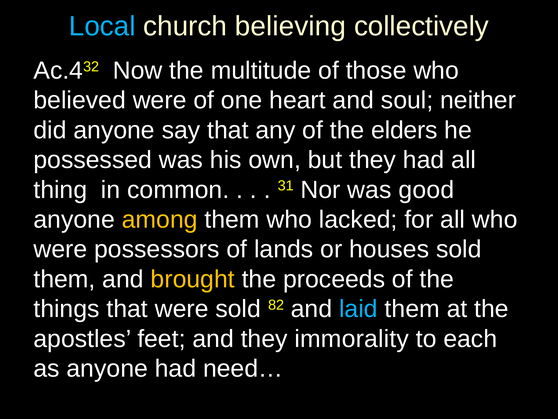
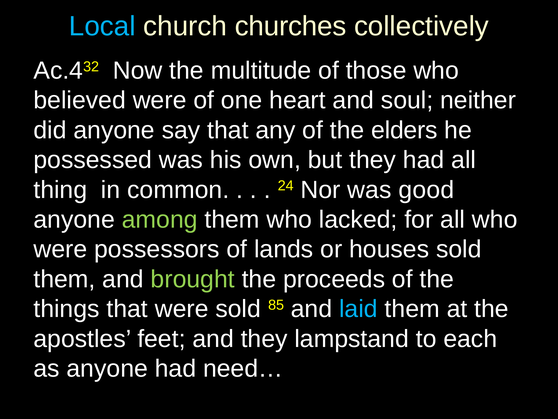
believing: believing -> churches
31: 31 -> 24
among colour: yellow -> light green
brought colour: yellow -> light green
82: 82 -> 85
immorality: immorality -> lampstand
